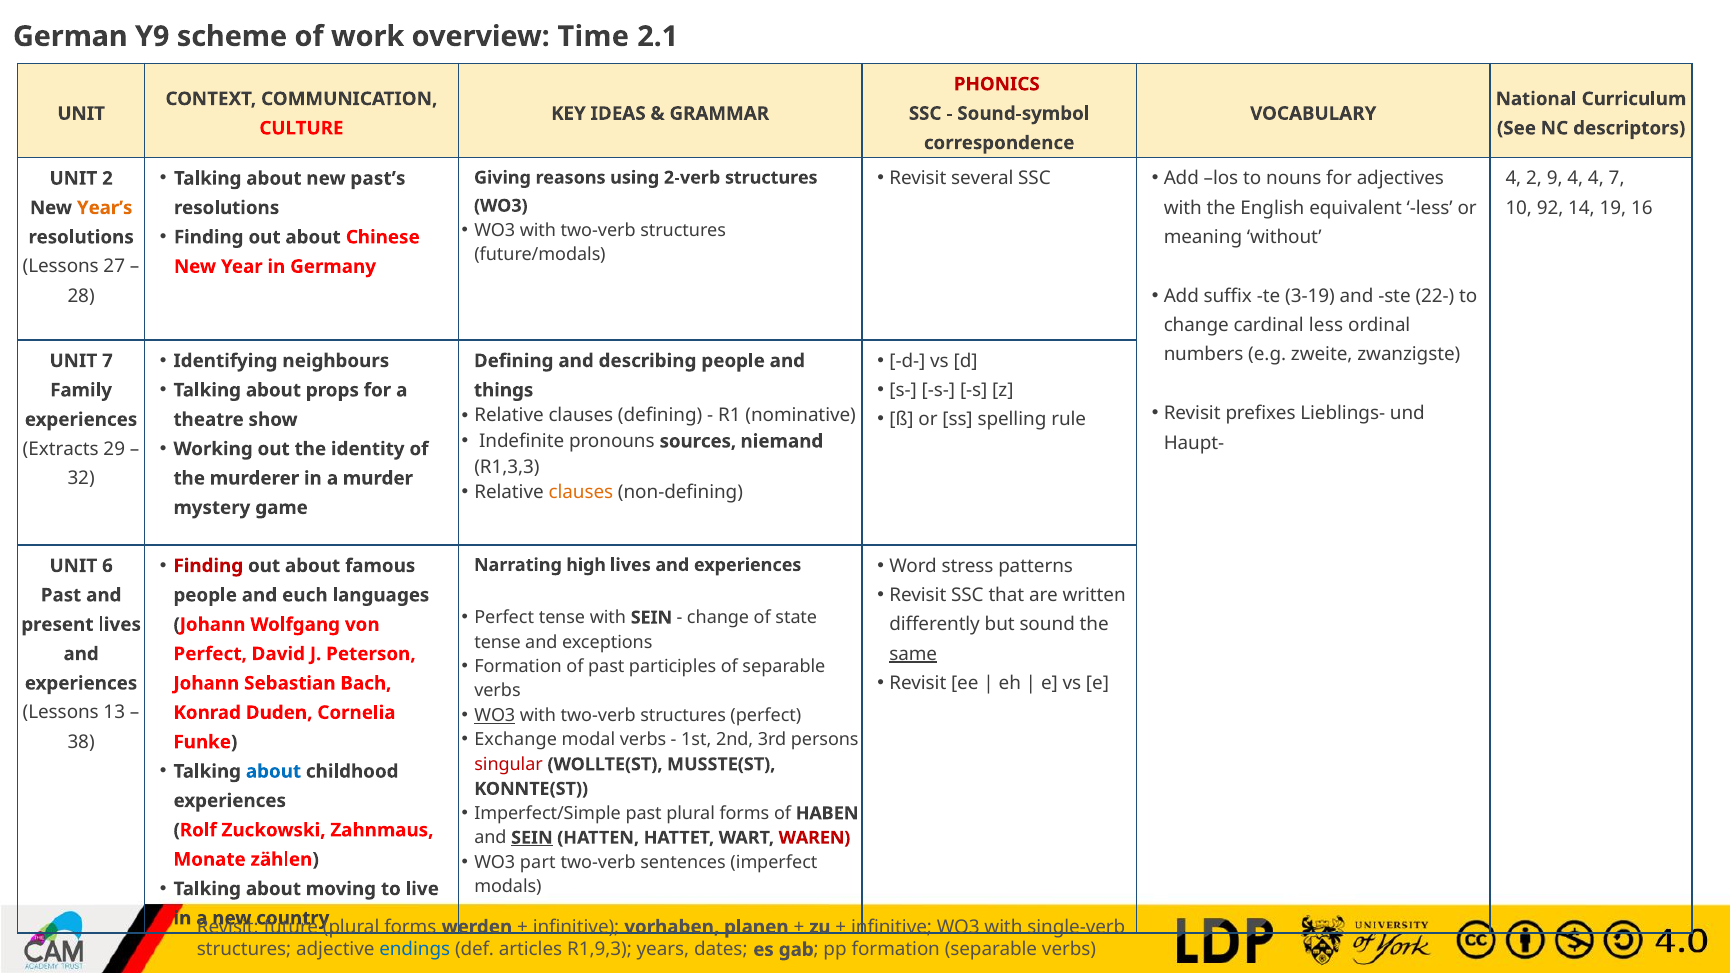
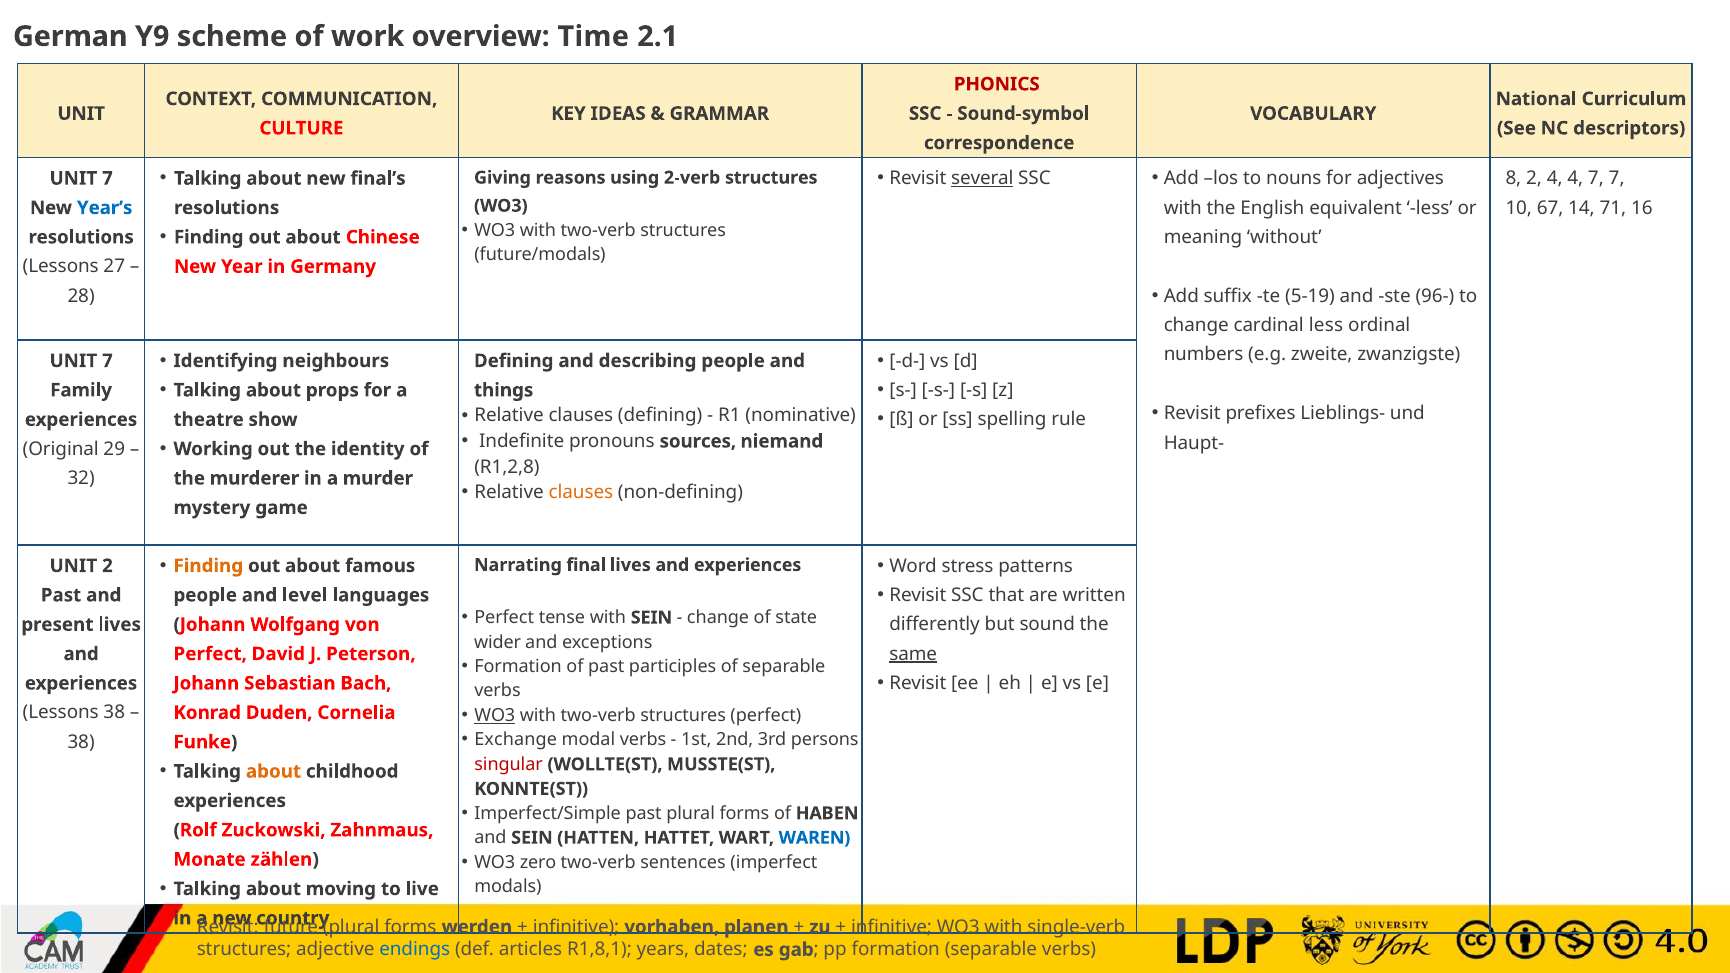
past’s: past’s -> final’s
several underline: none -> present
4 at (1513, 178): 4 -> 8
2 9: 9 -> 4
4 4: 4 -> 7
2 at (107, 178): 2 -> 7
92: 92 -> 67
19: 19 -> 71
Year’s colour: orange -> blue
3-19: 3-19 -> 5-19
22-: 22- -> 96-
Extracts: Extracts -> Original
R1,3,3: R1,3,3 -> R1,2,8
Finding at (208, 566) colour: red -> orange
high: high -> final
UNIT 6: 6 -> 2
euch: euch -> level
tense at (498, 642): tense -> wider
Lessons 13: 13 -> 38
about at (273, 771) colour: blue -> orange
SEIN at (532, 838) underline: present -> none
WAREN colour: red -> blue
part: part -> zero
R1,9,3: R1,9,3 -> R1,8,1
